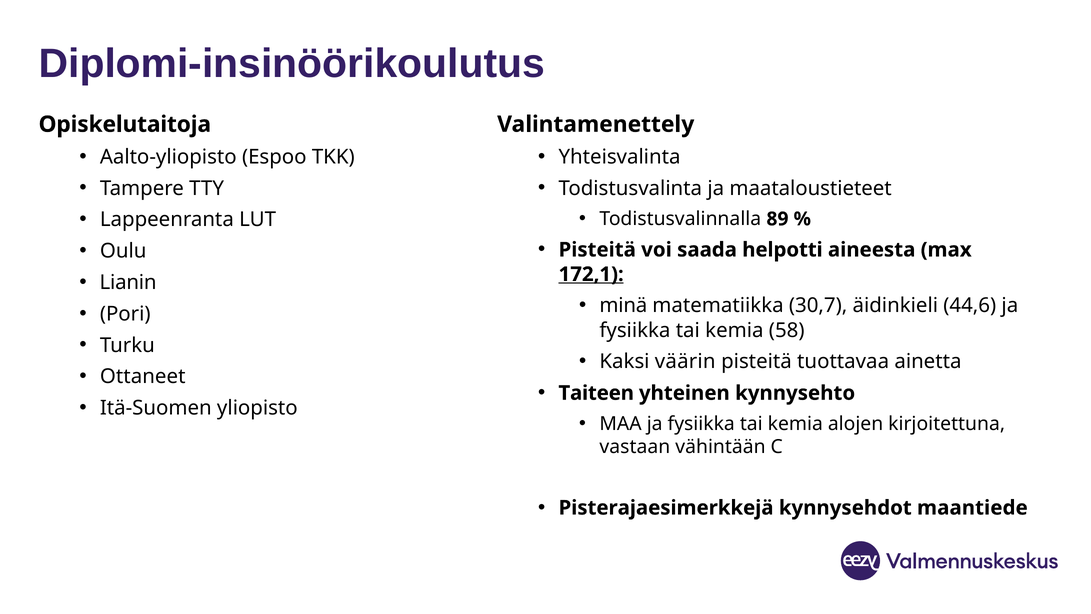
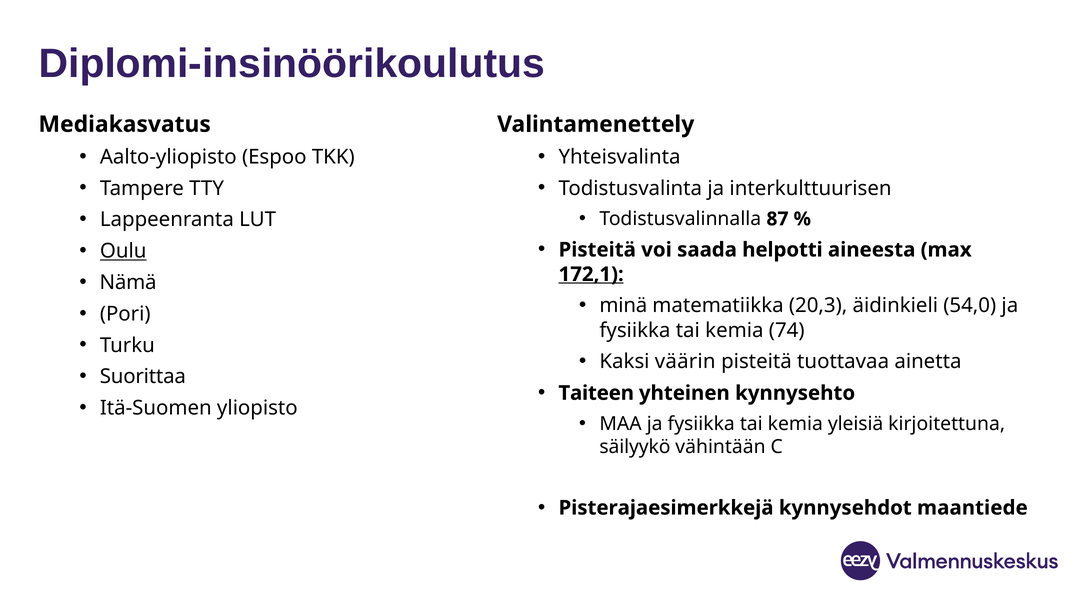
Opiskelutaitoja: Opiskelutaitoja -> Mediakasvatus
maataloustieteet: maataloustieteet -> interkulttuurisen
89: 89 -> 87
Oulu underline: none -> present
Lianin: Lianin -> Nämä
30,7: 30,7 -> 20,3
44,6: 44,6 -> 54,0
58: 58 -> 74
Ottaneet: Ottaneet -> Suorittaa
alojen: alojen -> yleisiä
vastaan: vastaan -> säilyykö
